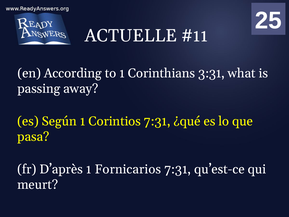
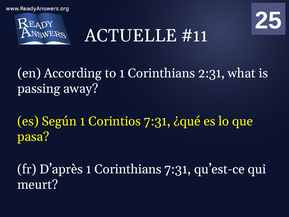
3:31: 3:31 -> 2:31
D’après 1 Fornicarios: Fornicarios -> Corinthians
